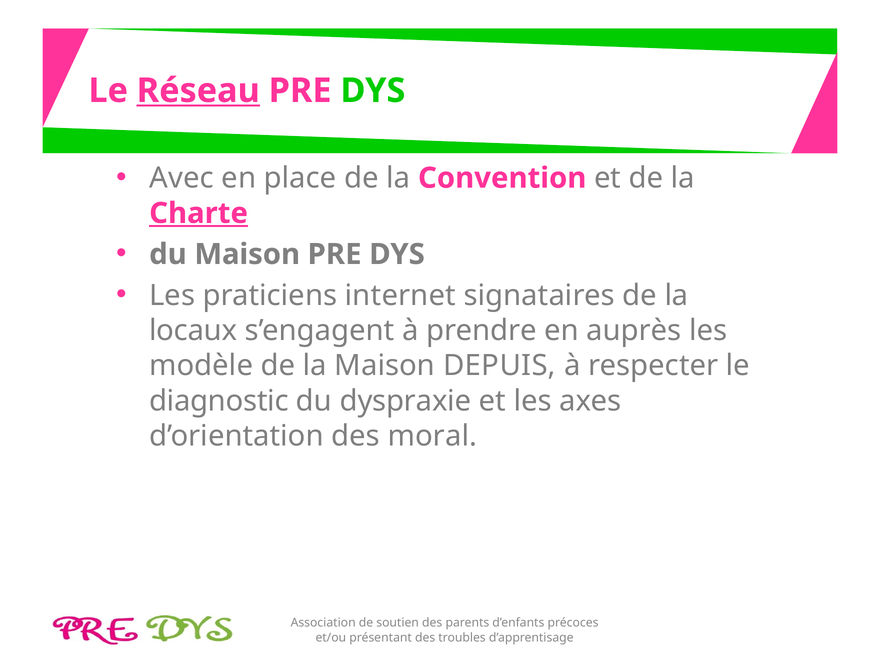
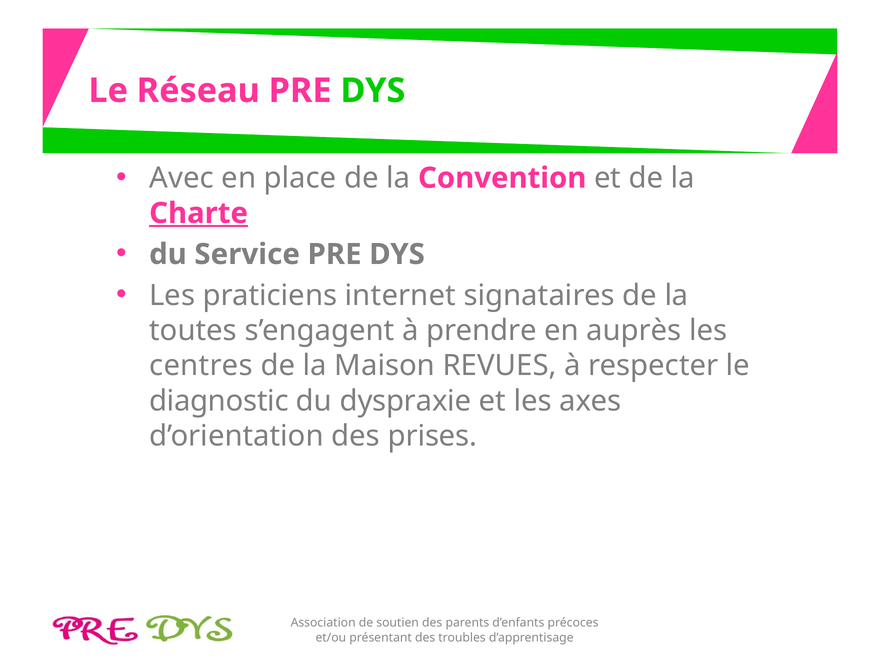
Réseau underline: present -> none
du Maison: Maison -> Service
locaux: locaux -> toutes
modèle: modèle -> centres
DEPUIS: DEPUIS -> REVUES
moral: moral -> prises
